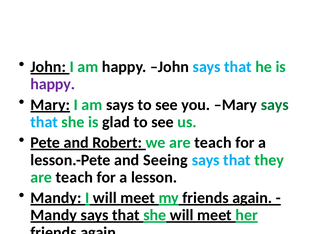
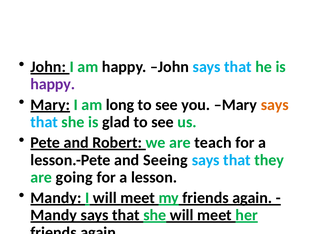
am says: says -> long
says at (275, 105) colour: green -> orange
teach at (74, 177): teach -> going
